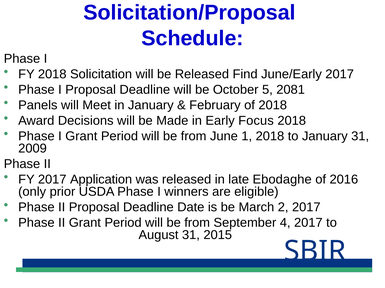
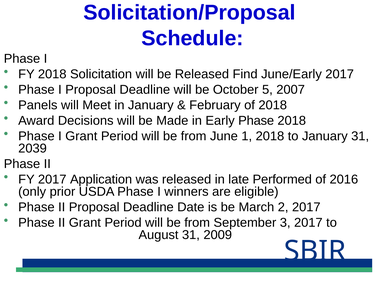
2081: 2081 -> 2007
Early Focus: Focus -> Phase
2009: 2009 -> 2039
Ebodaghe: Ebodaghe -> Performed
4: 4 -> 3
2015: 2015 -> 2009
